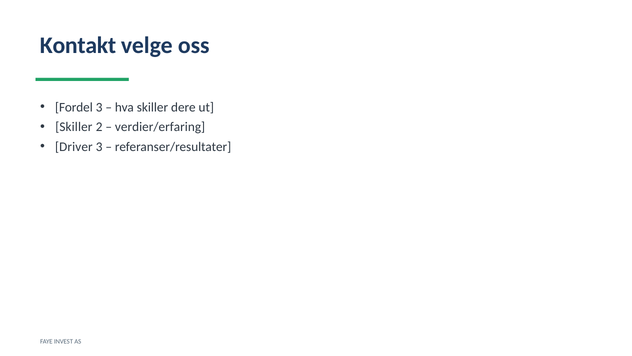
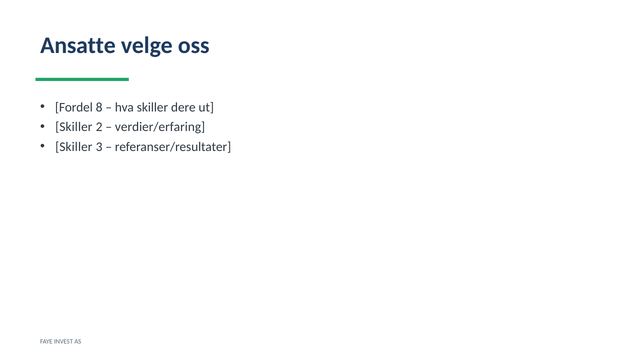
Kontakt: Kontakt -> Ansatte
Fordel 3: 3 -> 8
Driver at (74, 147): Driver -> Skiller
